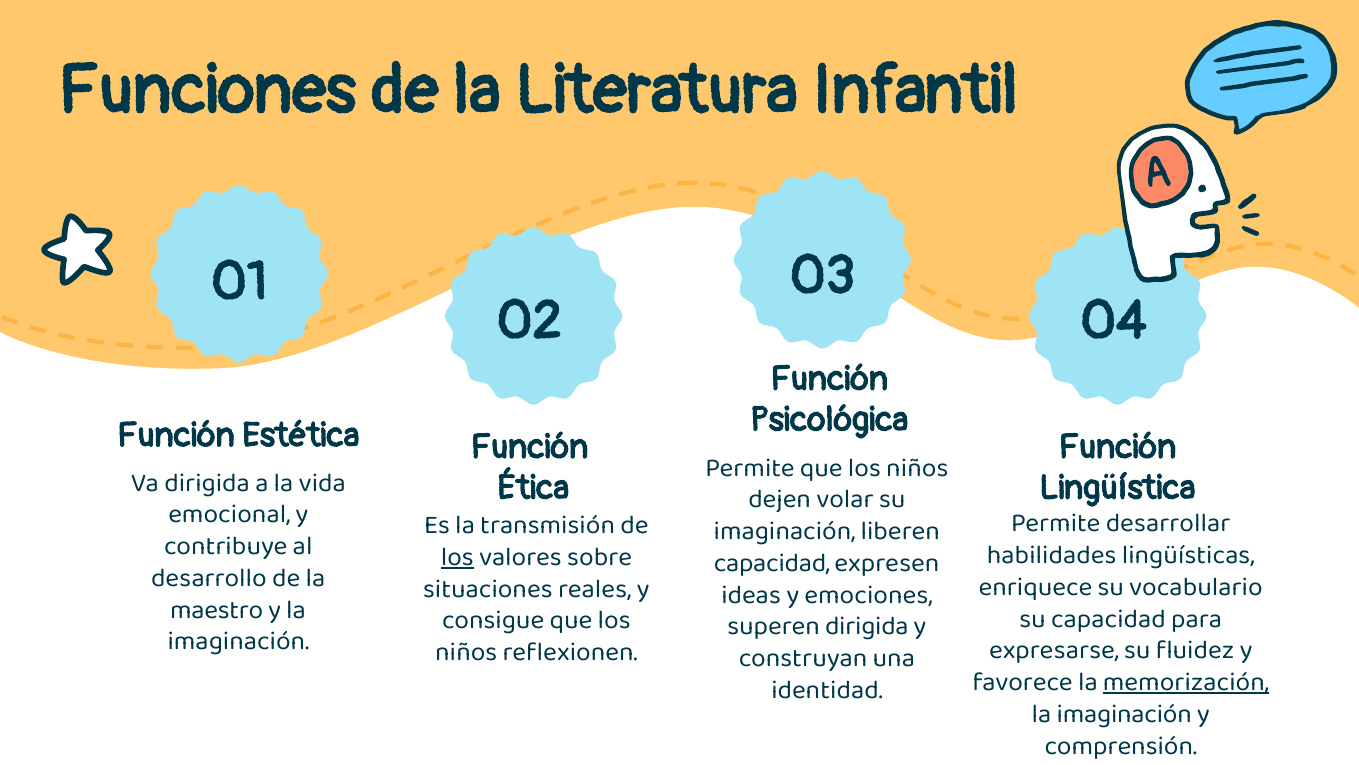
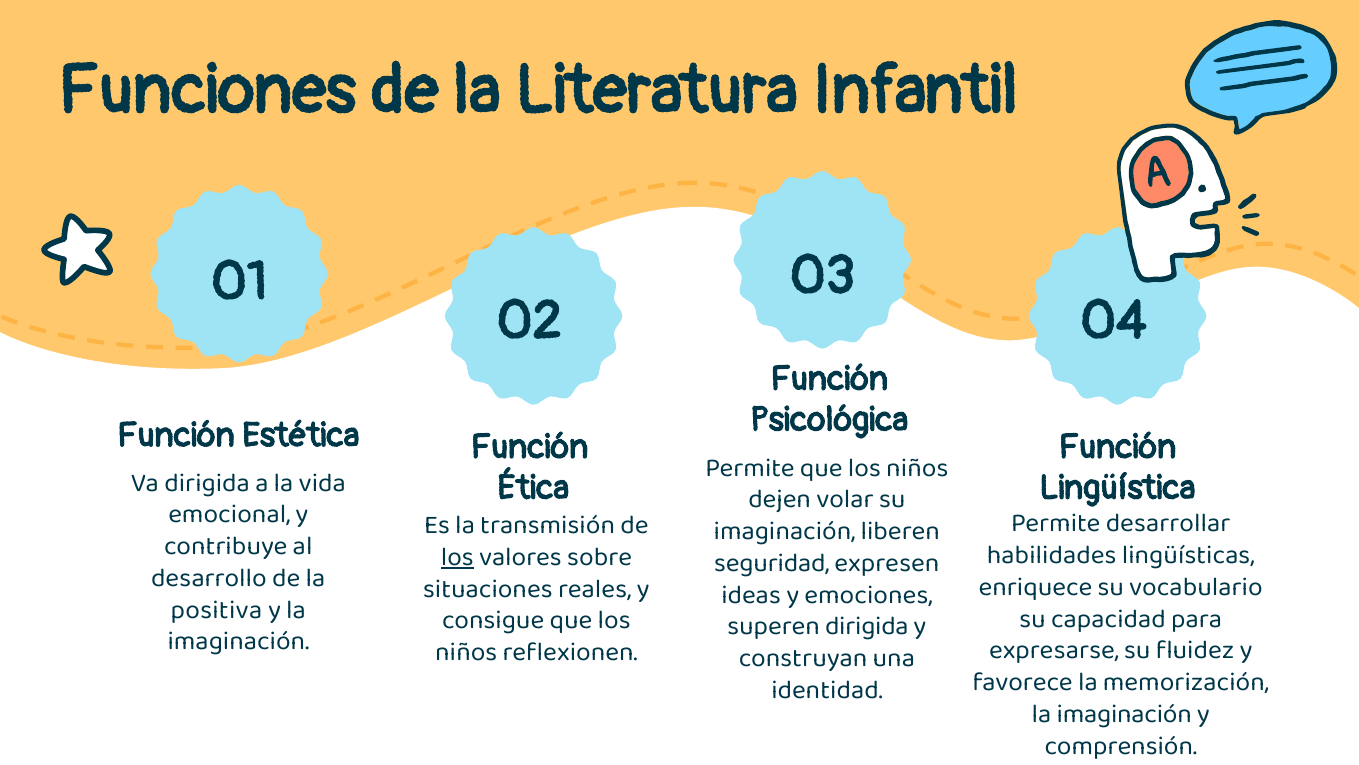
capacidad at (772, 562): capacidad -> seguridad
maestro: maestro -> positiva
memorización underline: present -> none
